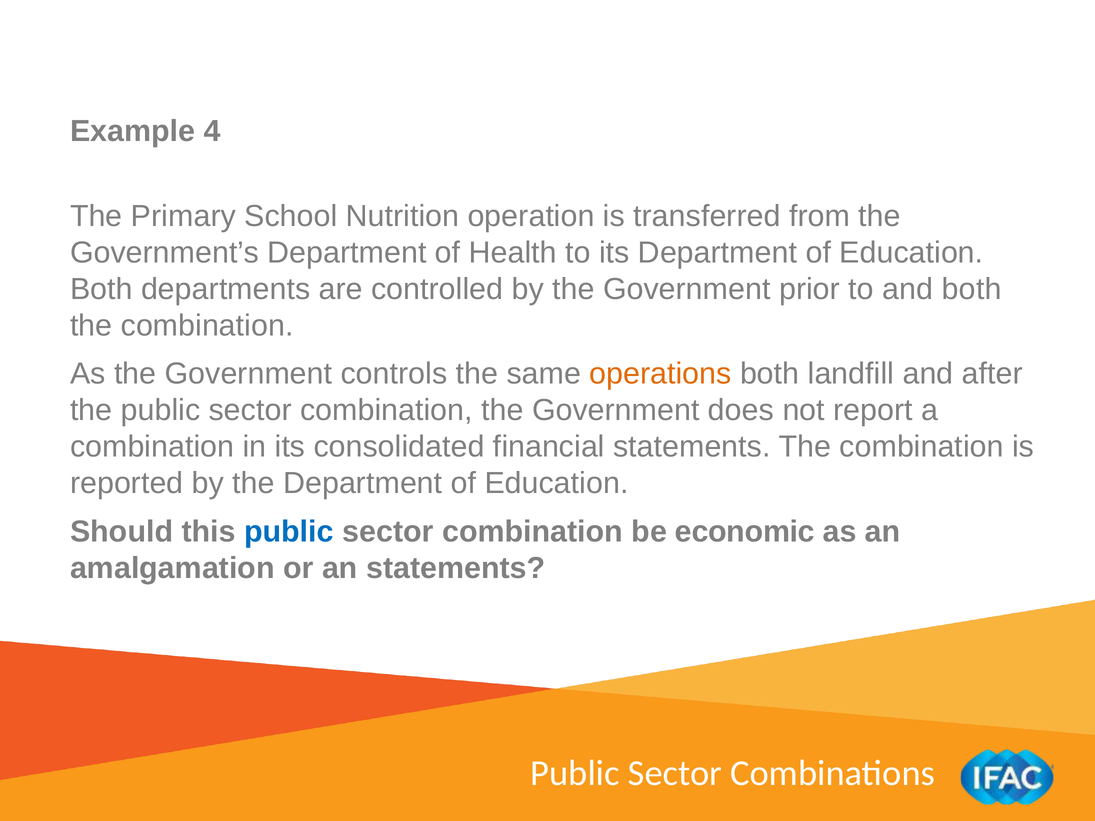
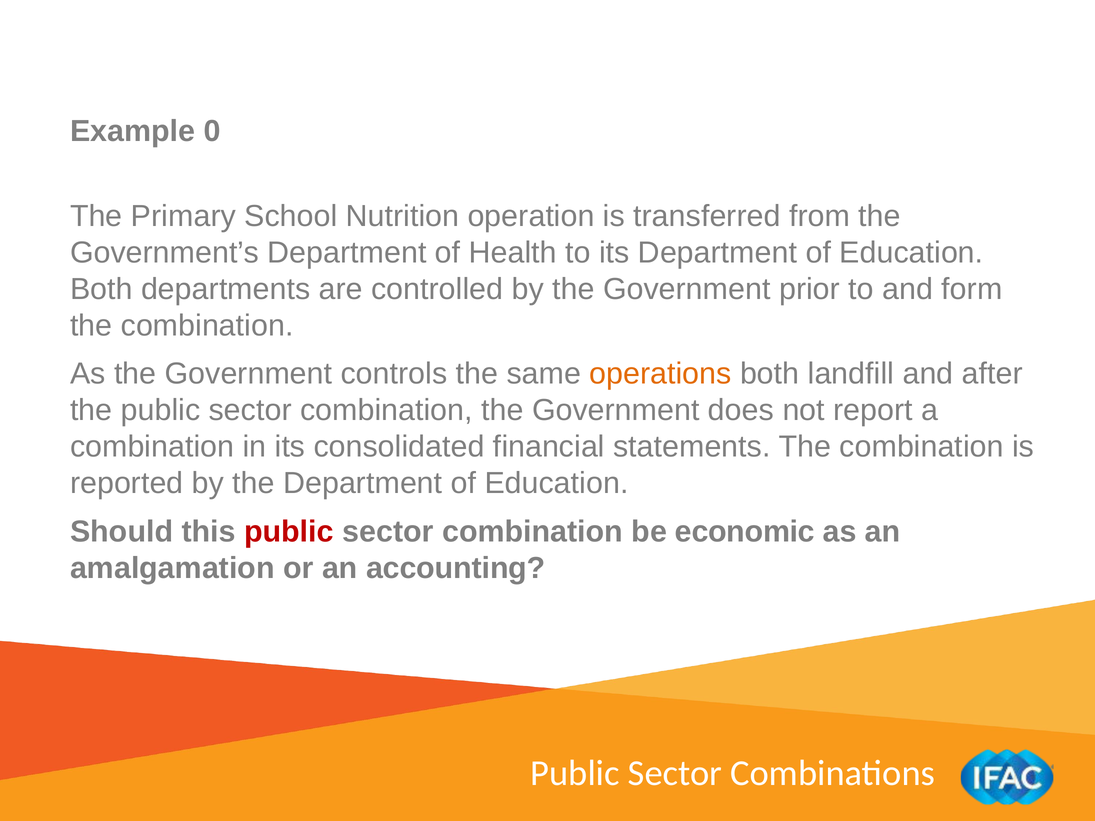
4: 4 -> 0
and both: both -> form
public at (289, 532) colour: blue -> red
an statements: statements -> accounting
